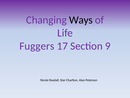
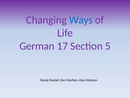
Ways colour: black -> blue
Fuggers: Fuggers -> German
9: 9 -> 5
